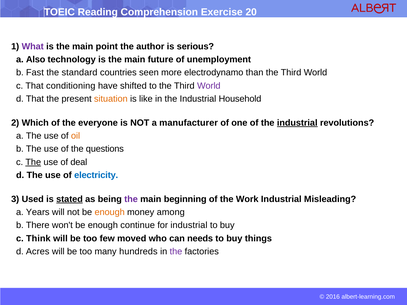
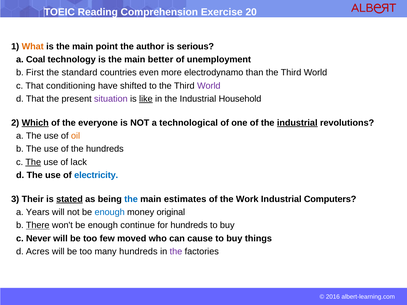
What colour: purple -> orange
Also: Also -> Coal
future: future -> better
Fast: Fast -> First
seen: seen -> even
situation colour: orange -> purple
like underline: none -> present
Which underline: none -> present
manufacturer: manufacturer -> technological
the questions: questions -> hundreds
deal: deal -> lack
Used: Used -> Their
the at (131, 199) colour: purple -> blue
beginning: beginning -> estimates
Misleading: Misleading -> Computers
enough at (110, 212) colour: orange -> blue
among: among -> original
There underline: none -> present
for industrial: industrial -> hundreds
Think: Think -> Never
needs: needs -> cause
